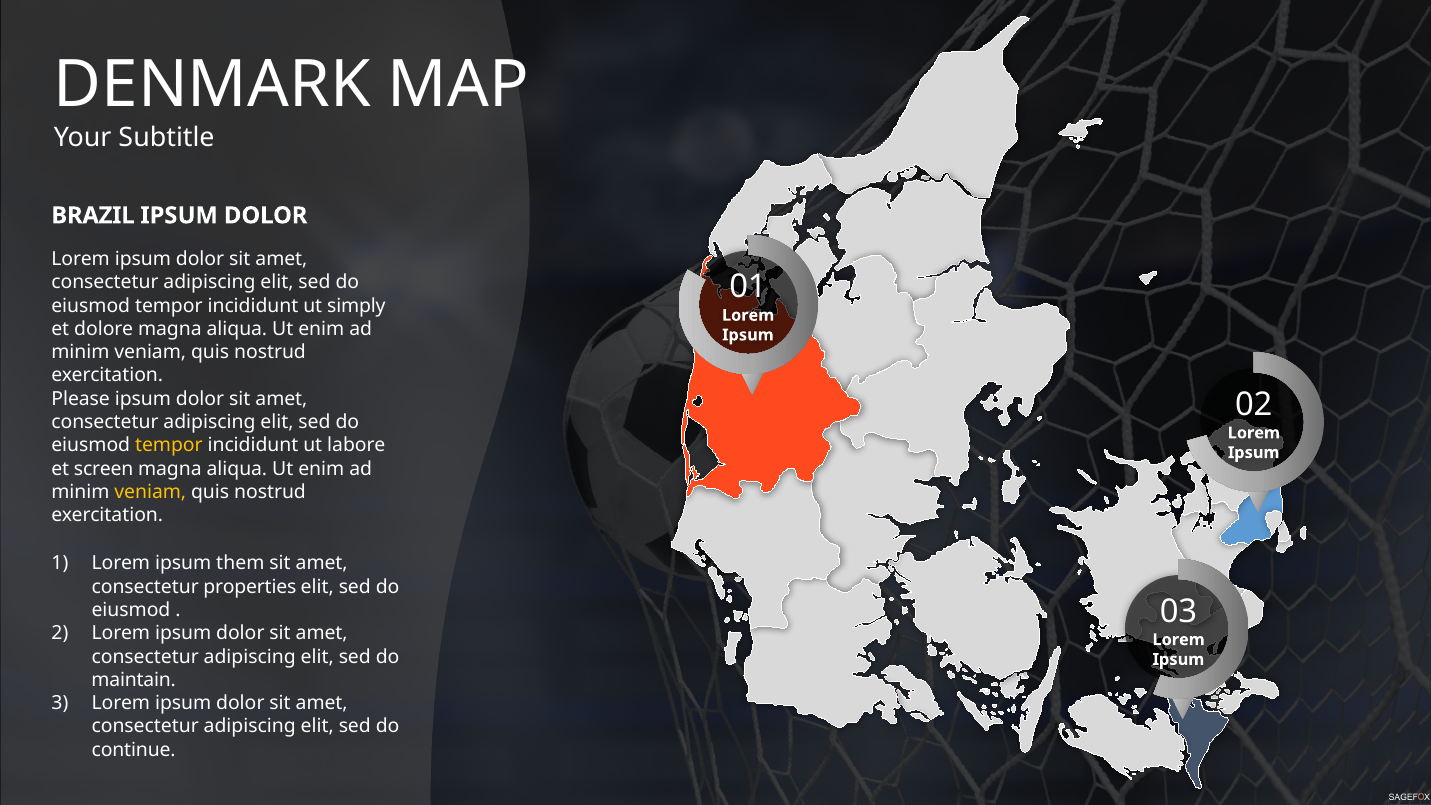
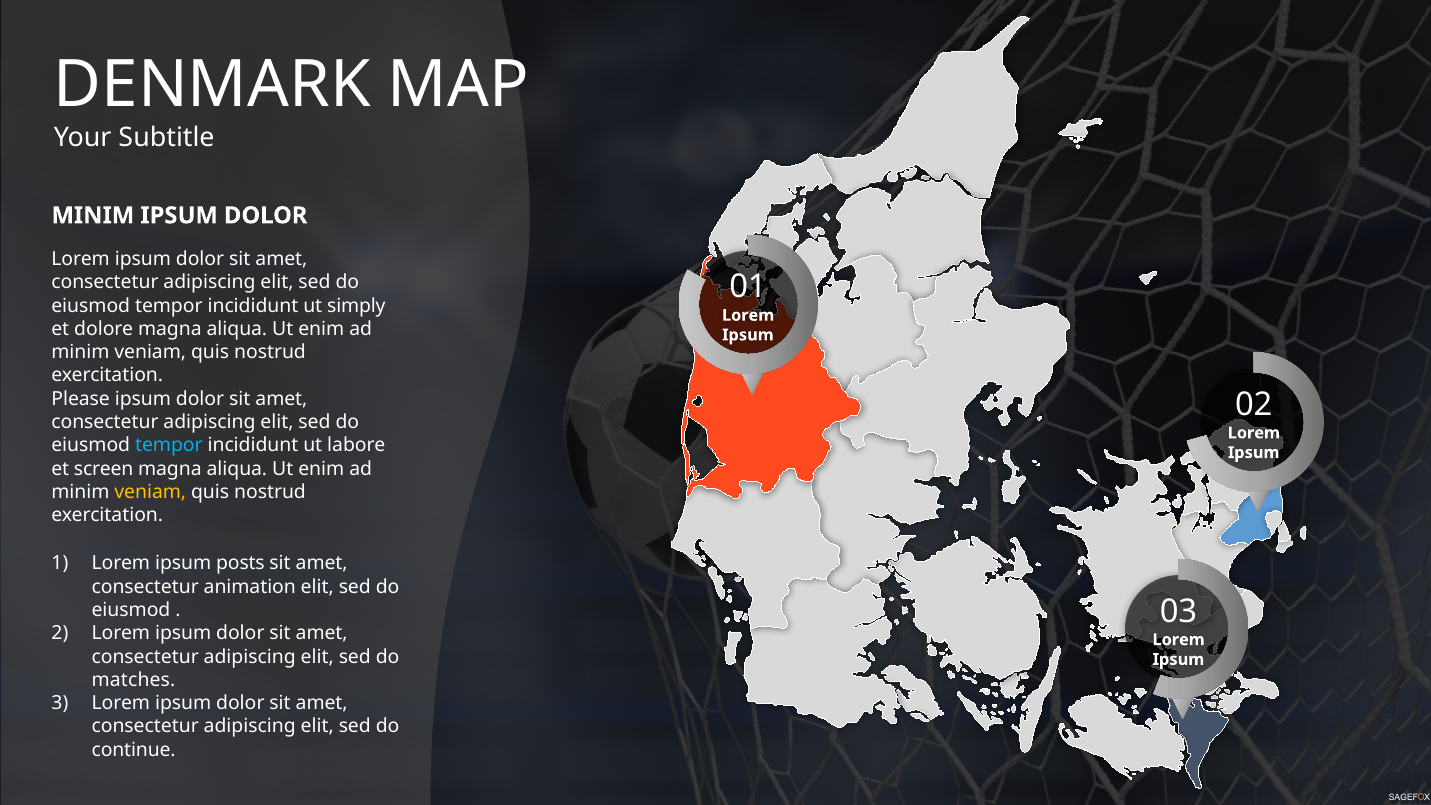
BRAZIL at (93, 216): BRAZIL -> MINIM
tempor at (169, 445) colour: yellow -> light blue
them: them -> posts
properties: properties -> animation
maintain: maintain -> matches
